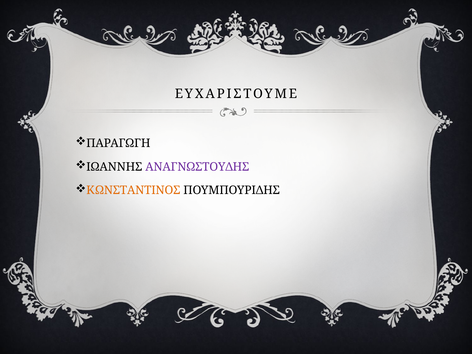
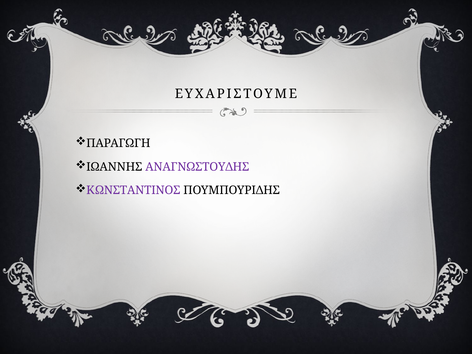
ΚΩΝΣΤΑΝΤΙΝΟΣ colour: orange -> purple
